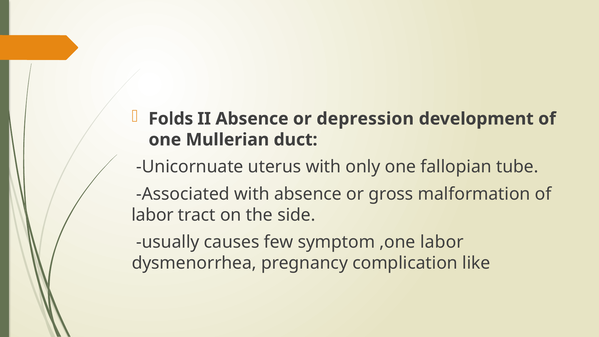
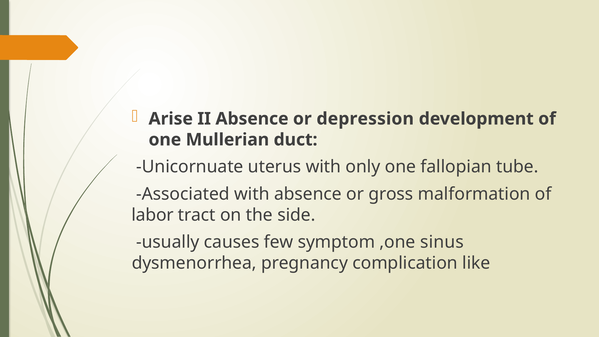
Folds: Folds -> Arise
,one labor: labor -> sinus
